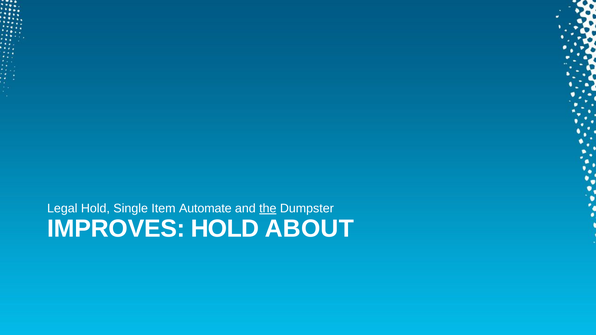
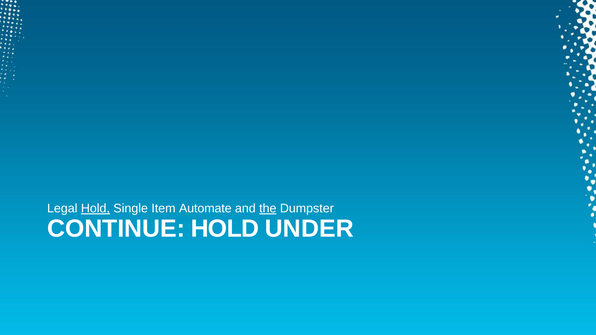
Hold at (95, 209) underline: none -> present
IMPROVES: IMPROVES -> CONTINUE
ABOUT: ABOUT -> UNDER
